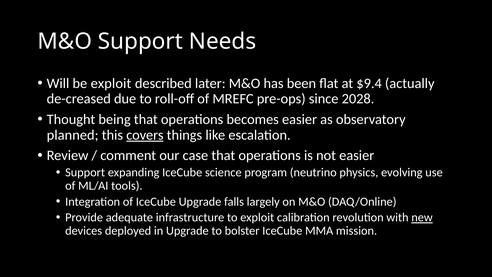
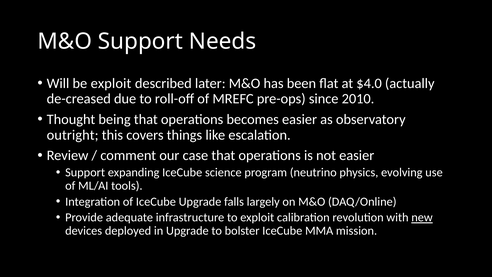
$9.4: $9.4 -> $4.0
2028: 2028 -> 2010
planned: planned -> outright
covers underline: present -> none
